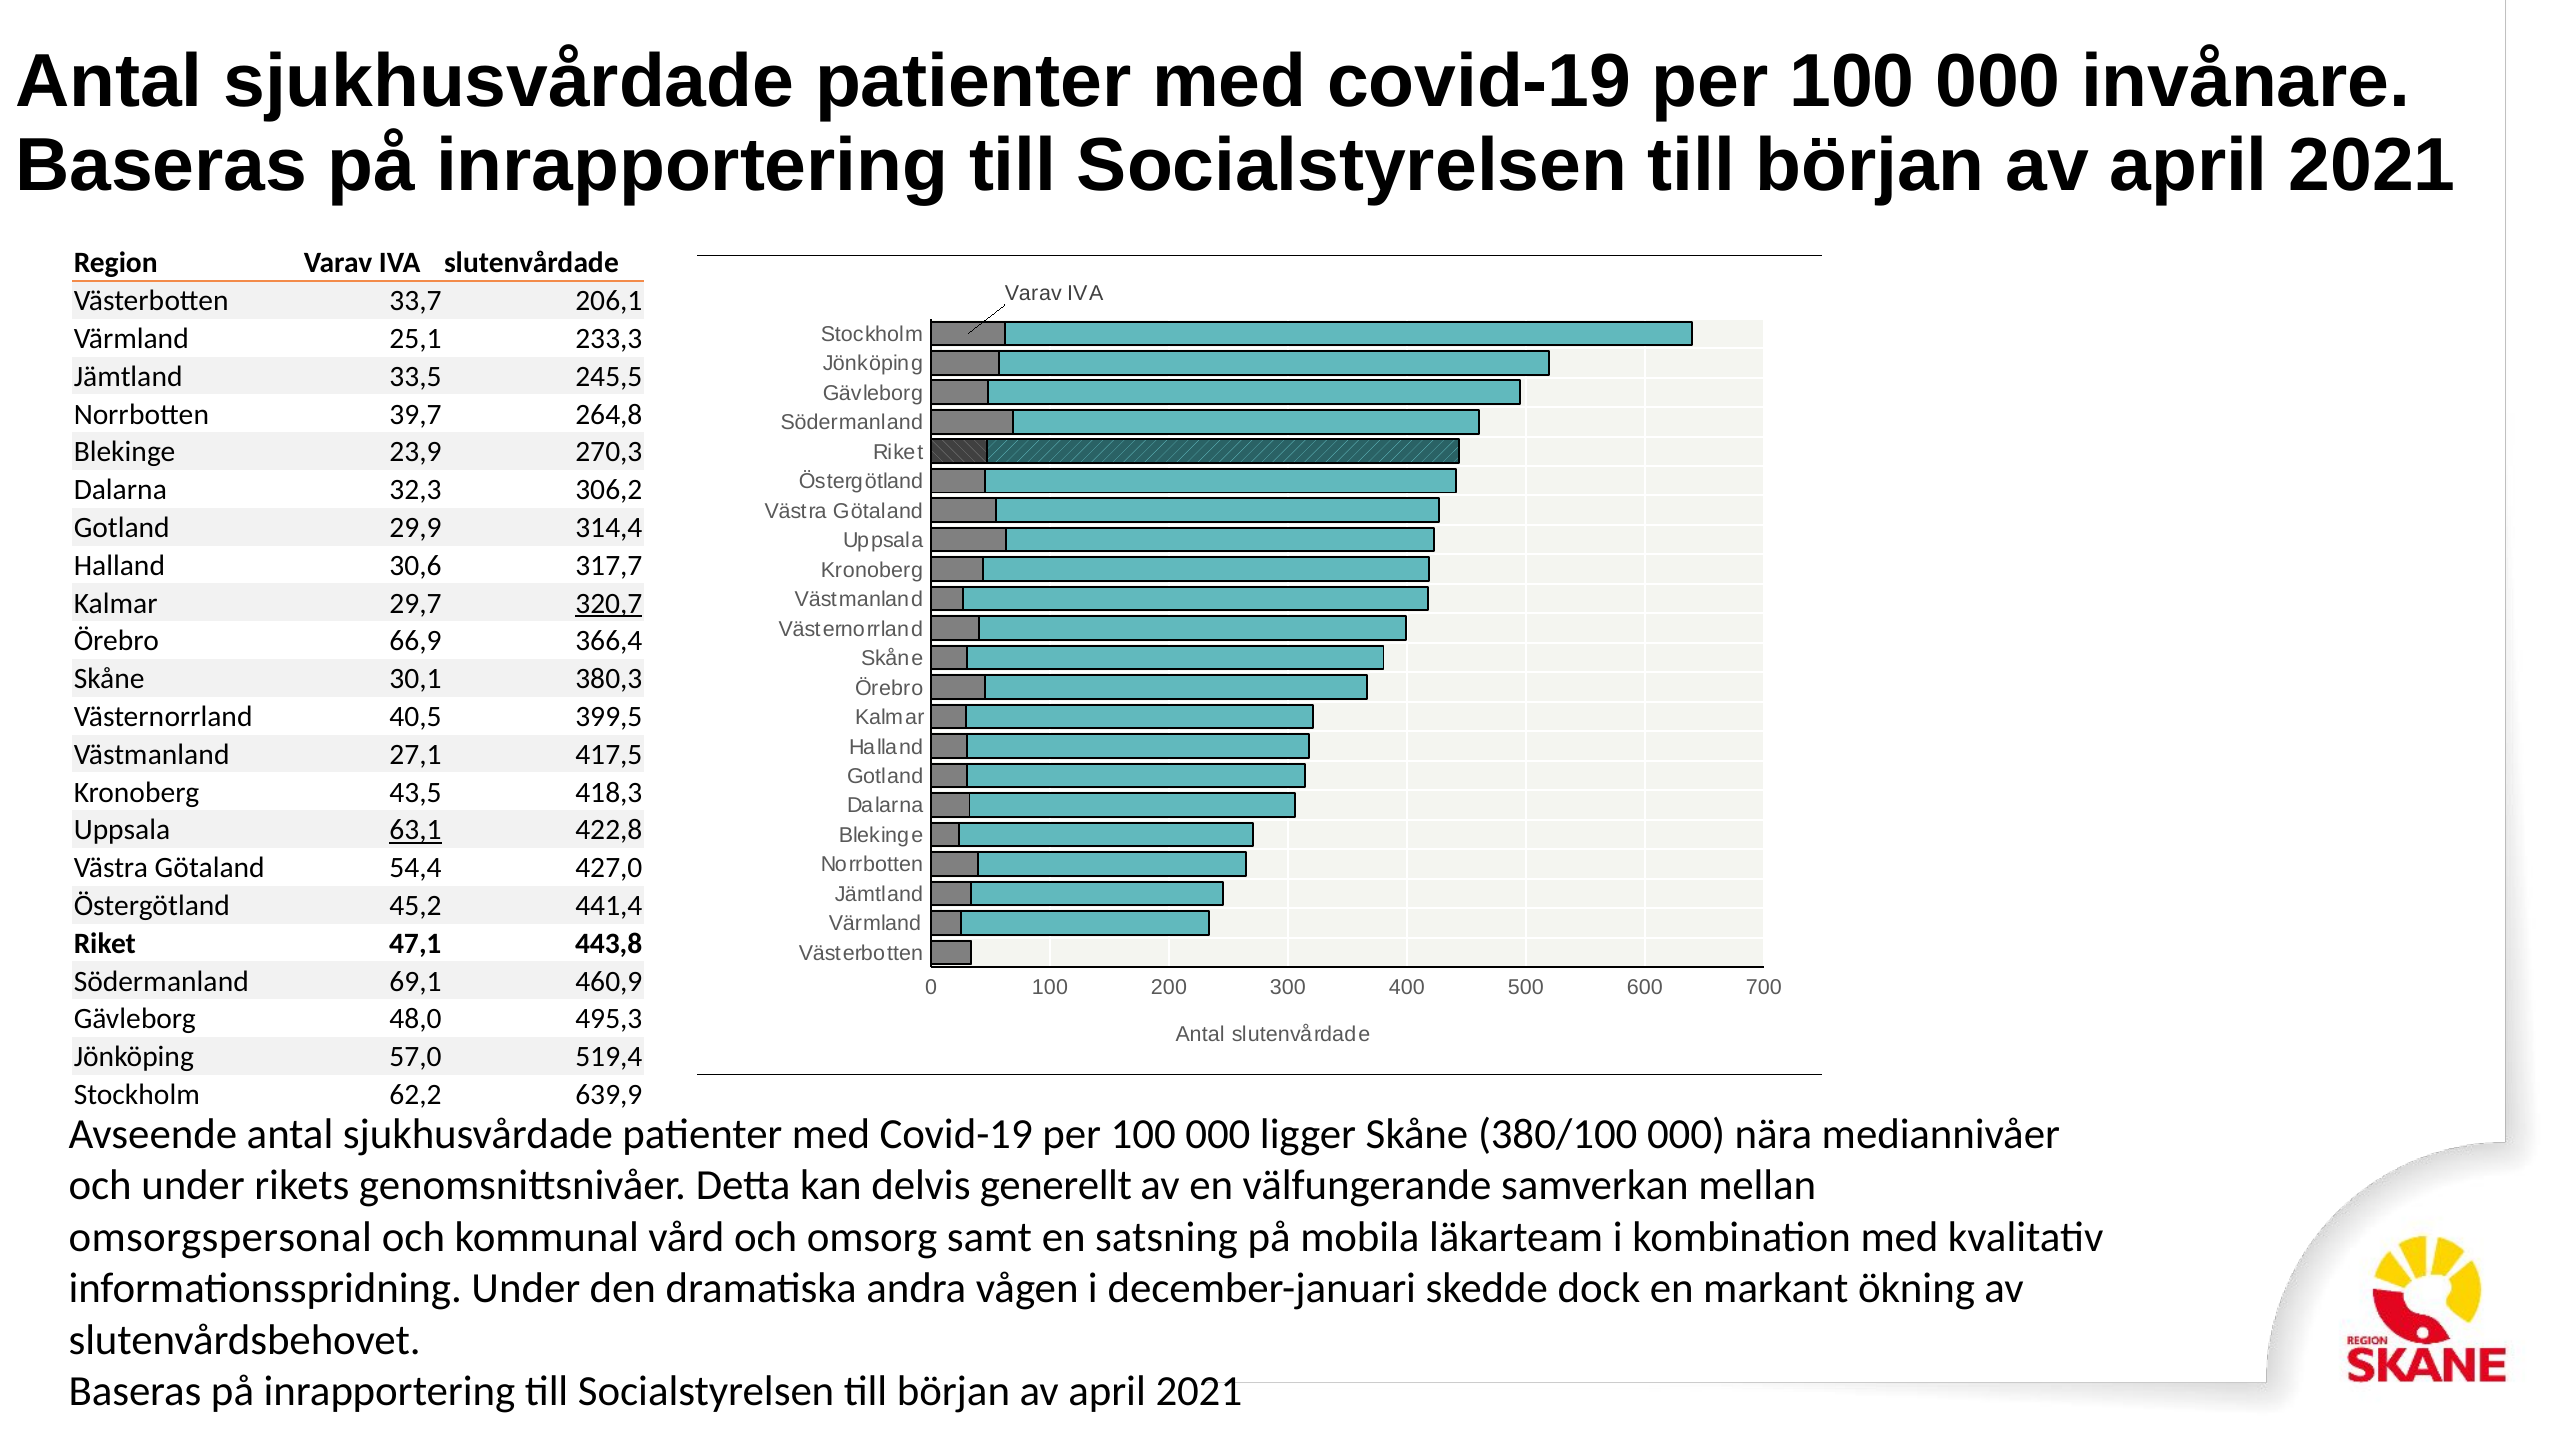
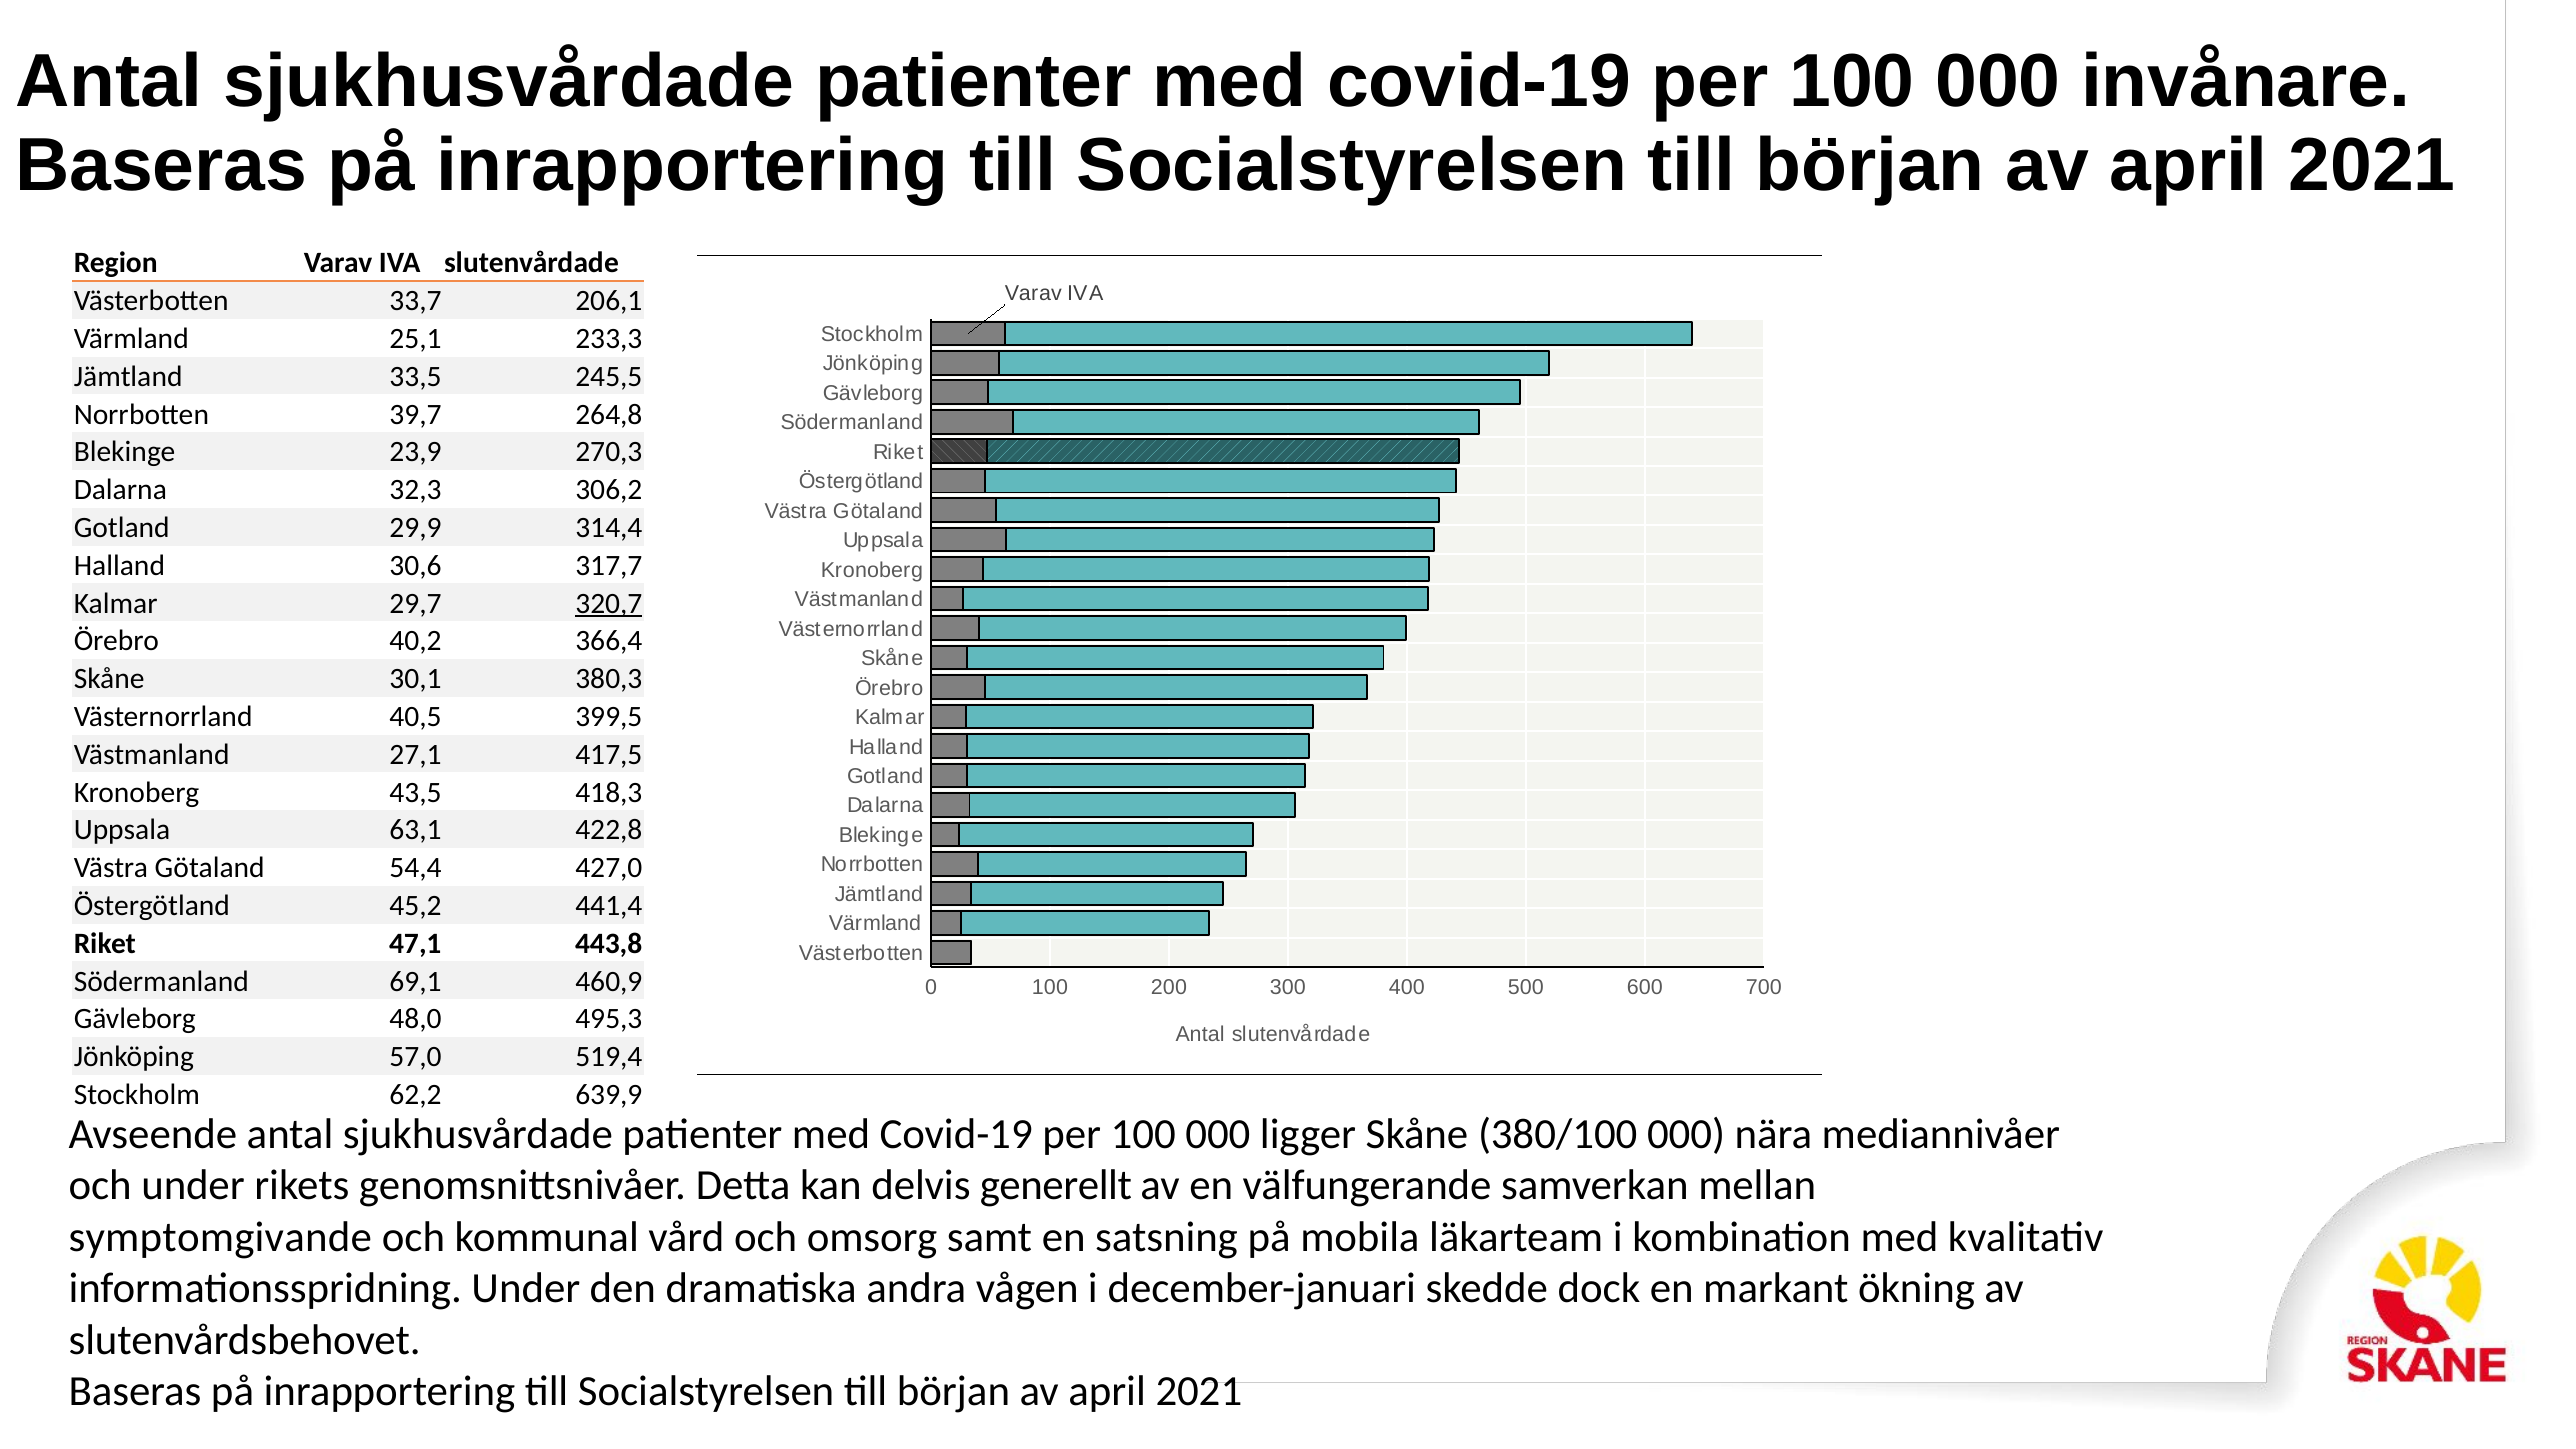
66,9: 66,9 -> 40,2
63,1 underline: present -> none
omsorgspersonal: omsorgspersonal -> symptomgivande
